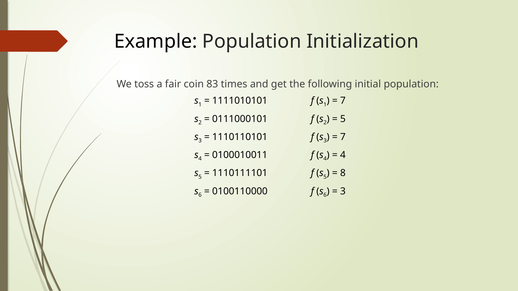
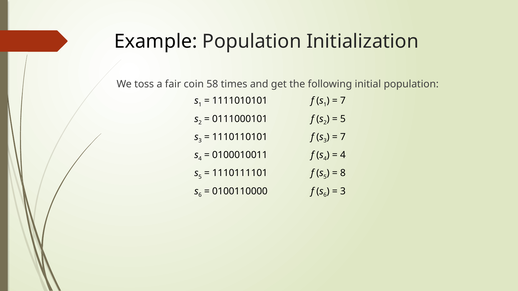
83: 83 -> 58
